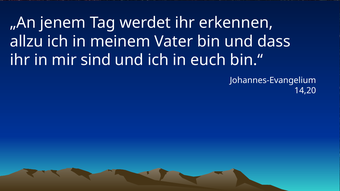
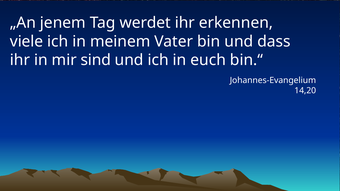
allzu: allzu -> viele
